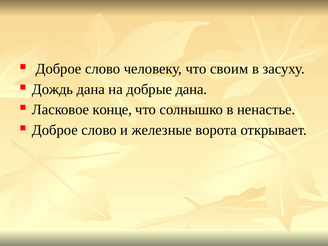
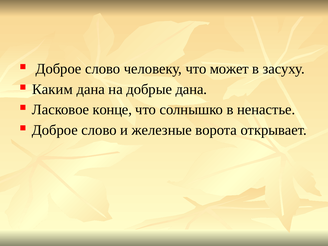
своим: своим -> может
Дождь: Дождь -> Каким
